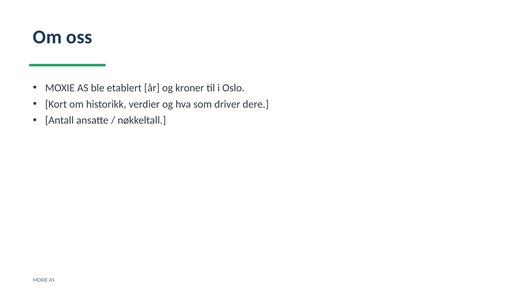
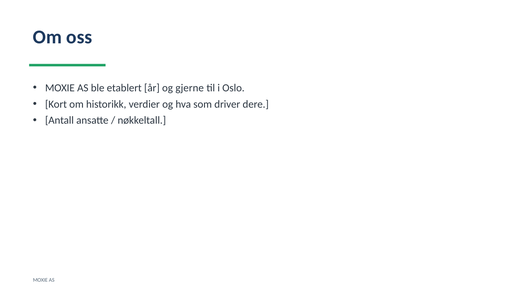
kroner: kroner -> gjerne
